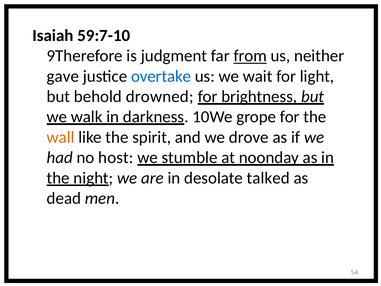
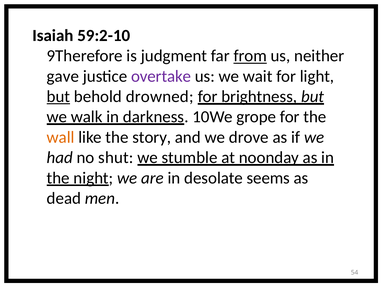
59:7-10: 59:7-10 -> 59:2-10
overtake colour: blue -> purple
but at (58, 96) underline: none -> present
spirit: spirit -> story
host: host -> shut
talked: talked -> seems
